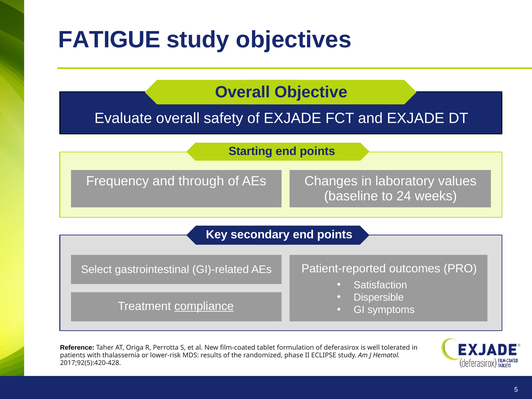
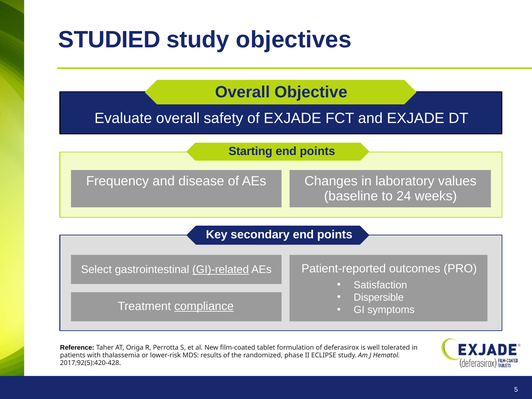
FATIGUE: FATIGUE -> STUDIED
through: through -> disease
GI)-related underline: none -> present
